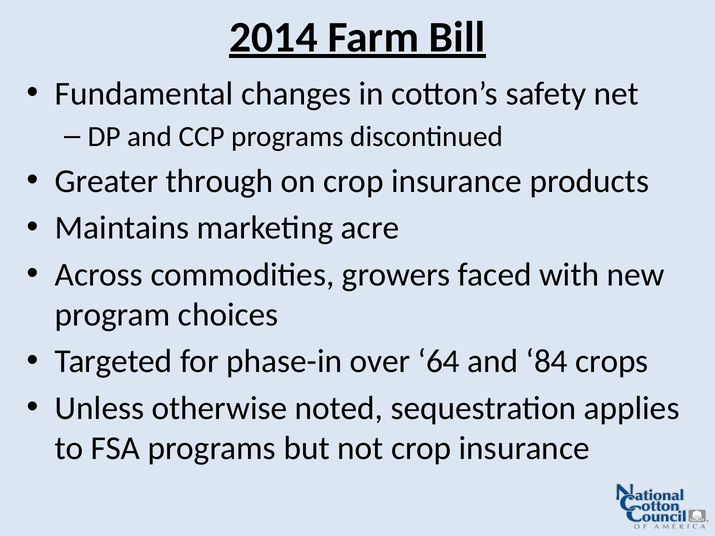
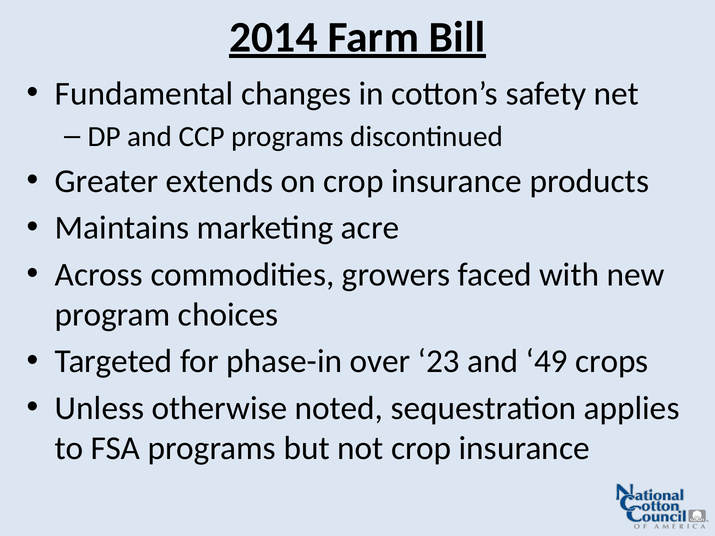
through: through -> extends
64: 64 -> 23
84: 84 -> 49
